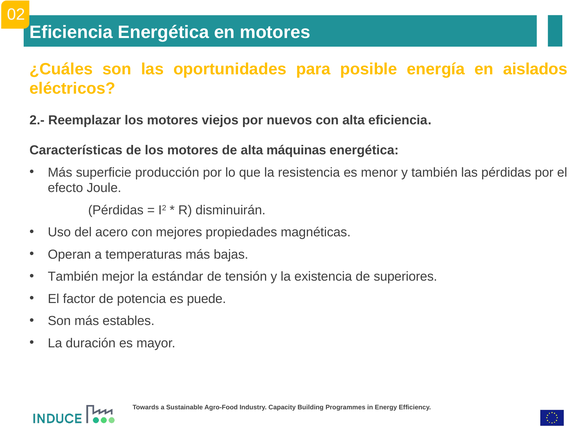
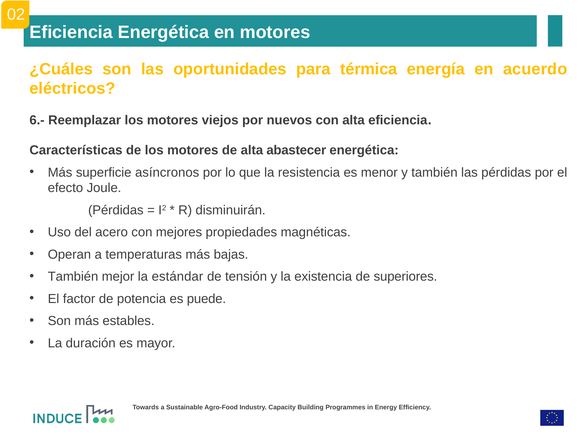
posible: posible -> térmica
aislados: aislados -> acuerdo
2.-: 2.- -> 6.-
máquinas: máquinas -> abastecer
producción: producción -> asíncronos
